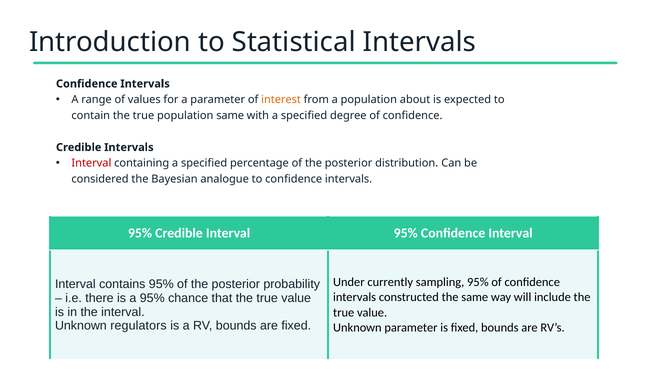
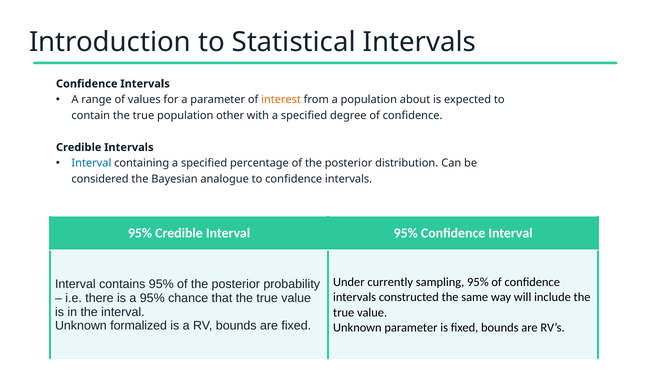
population same: same -> other
Interval at (91, 163) colour: red -> blue
regulators: regulators -> formalized
